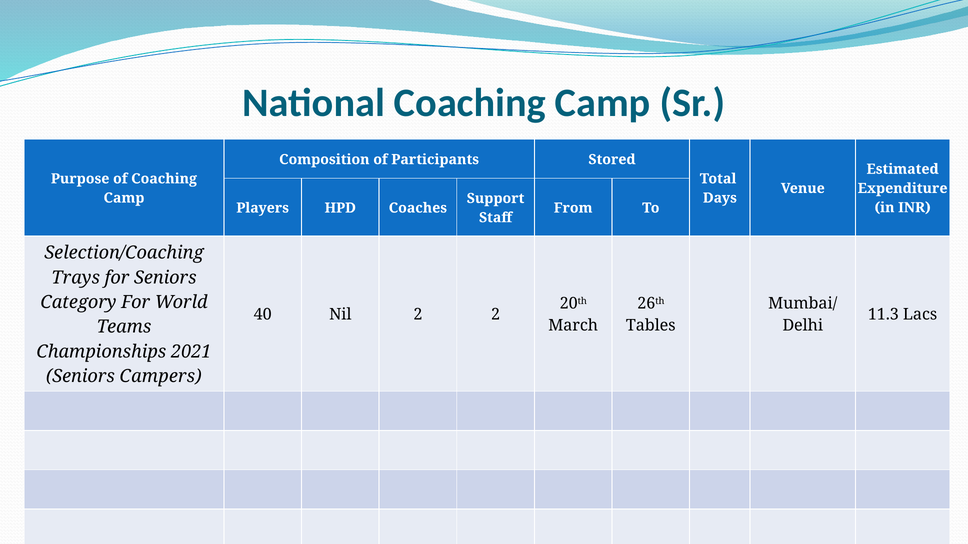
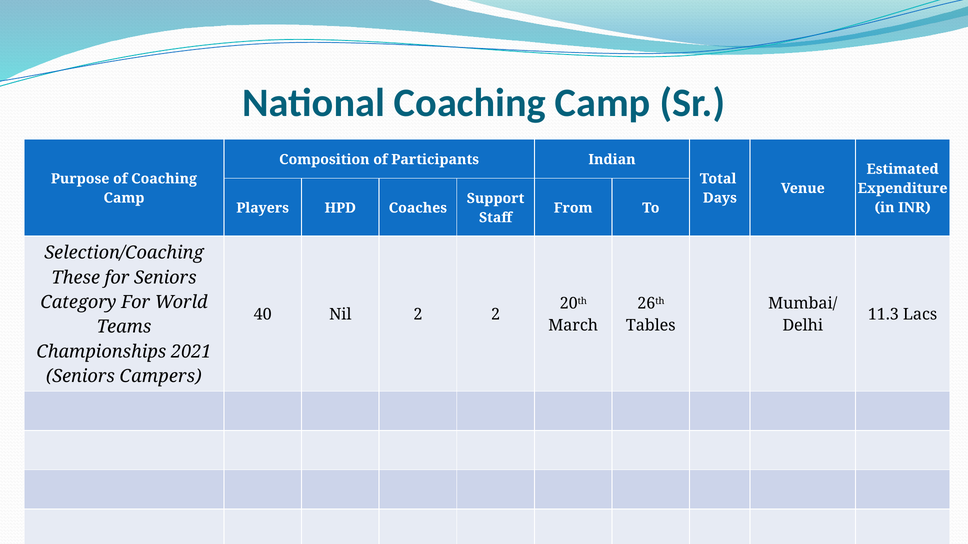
Stored: Stored -> Indian
Trays: Trays -> These
